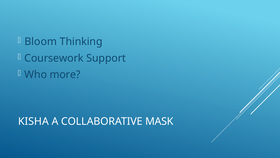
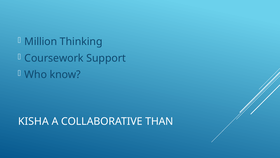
Bloom: Bloom -> Million
more: more -> know
MASK: MASK -> THAN
